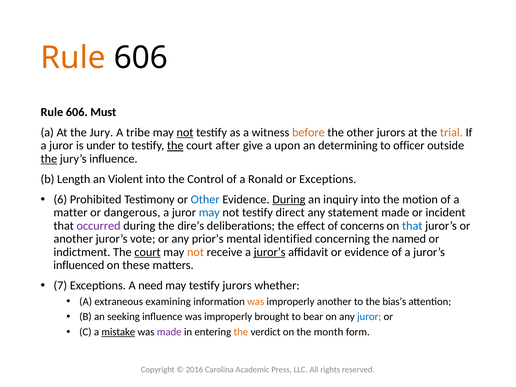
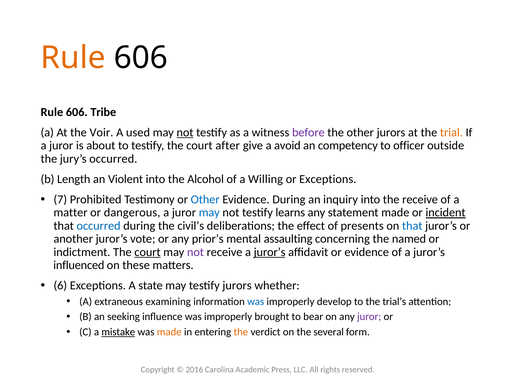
Must: Must -> Tribe
Jury: Jury -> Voir
tribe: tribe -> used
before colour: orange -> purple
under: under -> about
the at (175, 146) underline: present -> none
upon: upon -> avoid
determining: determining -> competency
the at (49, 159) underline: present -> none
jury’s influence: influence -> occurred
Control: Control -> Alcohol
Ronald: Ronald -> Willing
6: 6 -> 7
During at (289, 199) underline: present -> none
the motion: motion -> receive
direct: direct -> learns
incident underline: none -> present
occurred at (99, 226) colour: purple -> blue
dire’s: dire’s -> civil’s
concerns: concerns -> presents
identified: identified -> assaulting
not at (196, 252) colour: orange -> purple
7: 7 -> 6
need: need -> state
was at (256, 302) colour: orange -> blue
improperly another: another -> develop
bias’s: bias’s -> trial’s
juror at (369, 317) colour: blue -> purple
made at (169, 332) colour: purple -> orange
month: month -> several
